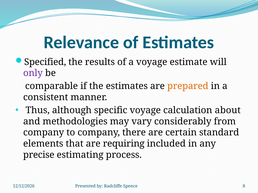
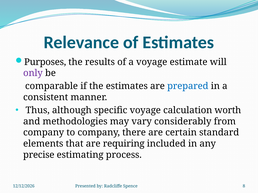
Specified: Specified -> Purposes
prepared colour: orange -> blue
about: about -> worth
